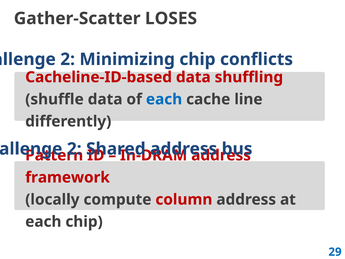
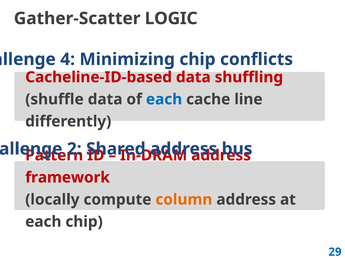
LOSES: LOSES -> LOGIC
2 at (68, 59): 2 -> 4
column colour: red -> orange
